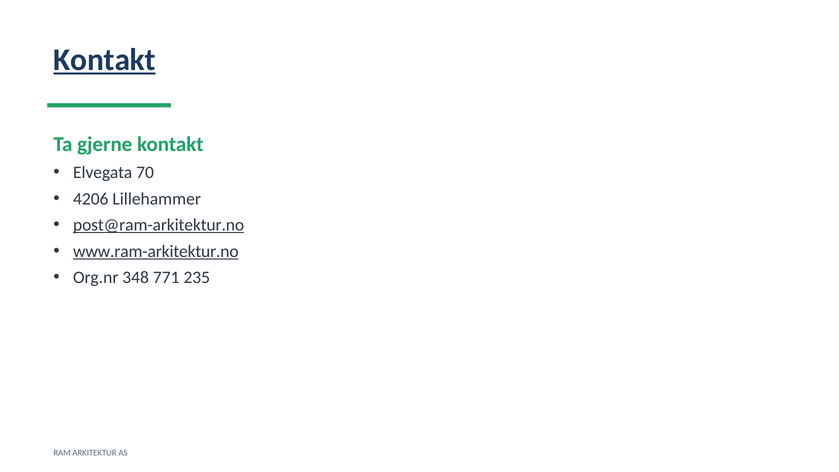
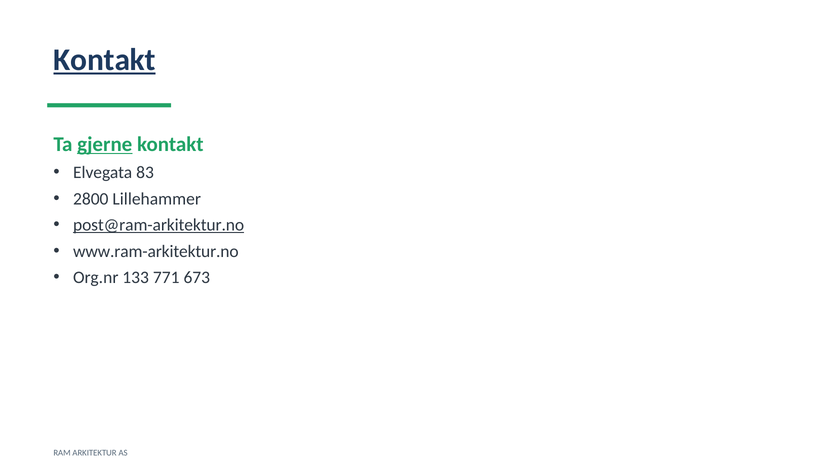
gjerne underline: none -> present
70: 70 -> 83
4206: 4206 -> 2800
www.ram-arkitektur.no underline: present -> none
348: 348 -> 133
235: 235 -> 673
